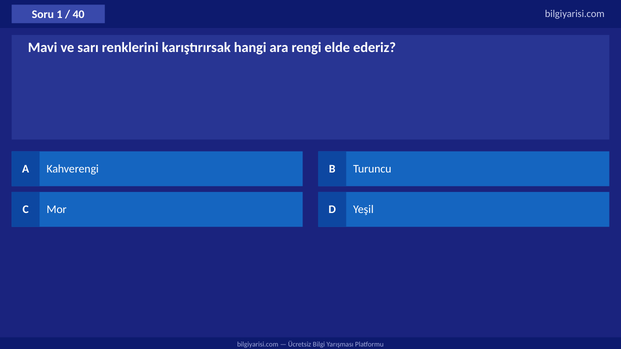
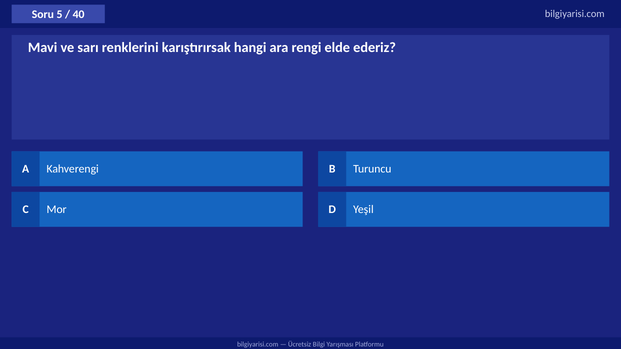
1: 1 -> 5
